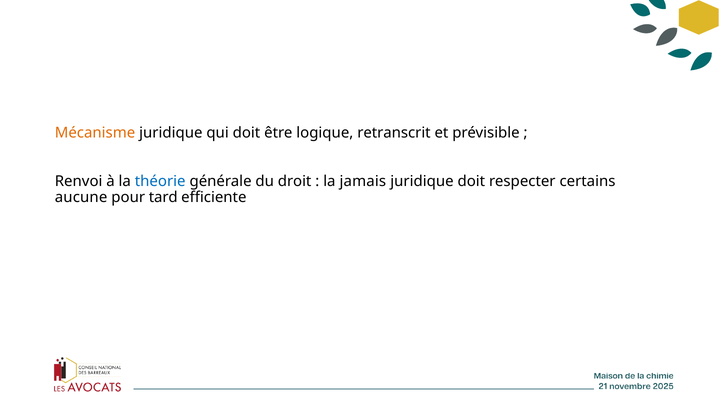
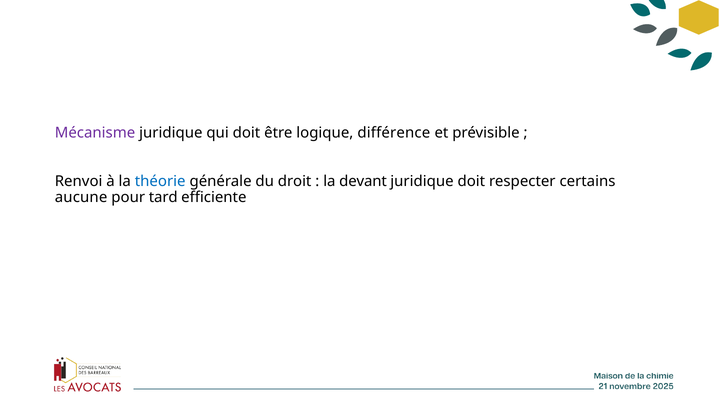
Mécanisme colour: orange -> purple
retranscrit: retranscrit -> différence
jamais: jamais -> devant
